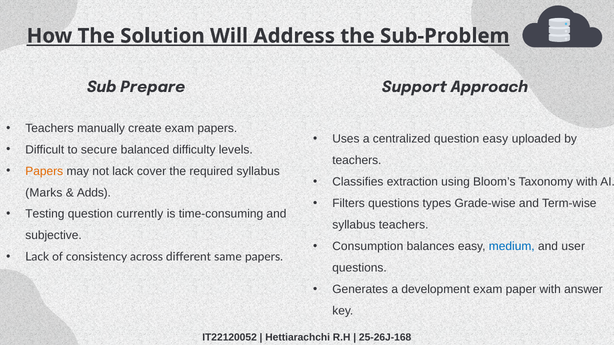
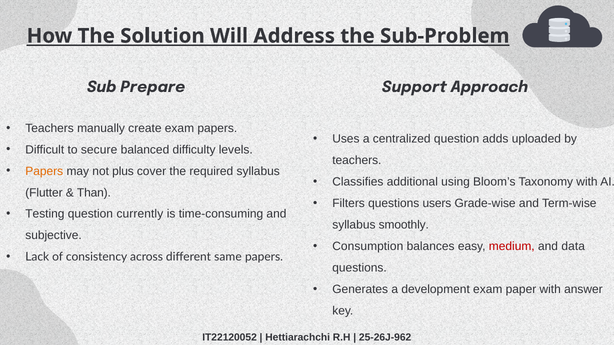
question easy: easy -> adds
not lack: lack -> plus
extraction: extraction -> additional
Marks: Marks -> Flutter
Adds: Adds -> Than
types: types -> users
syllabus teachers: teachers -> smoothly
medium colour: blue -> red
user: user -> data
25-26J-168: 25-26J-168 -> 25-26J-962
